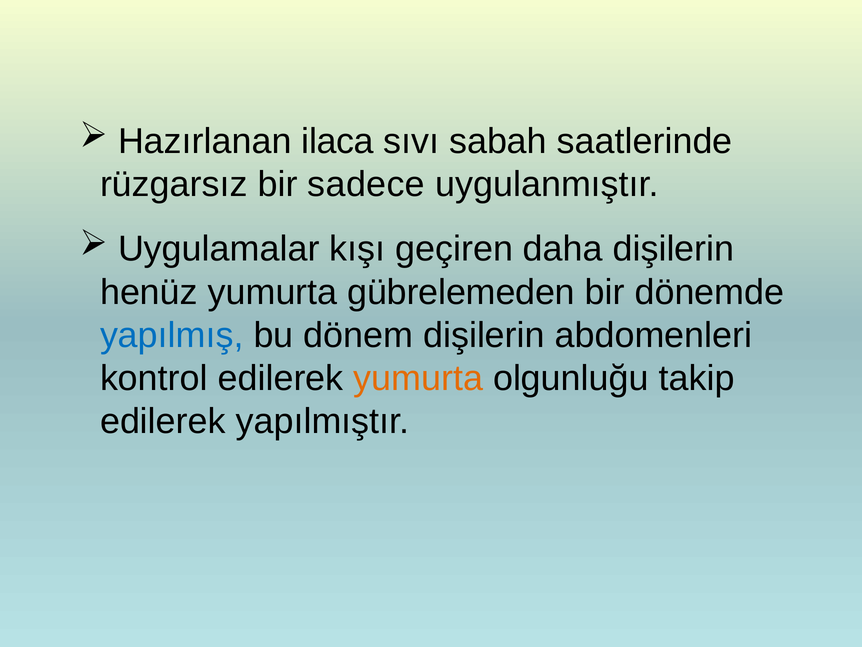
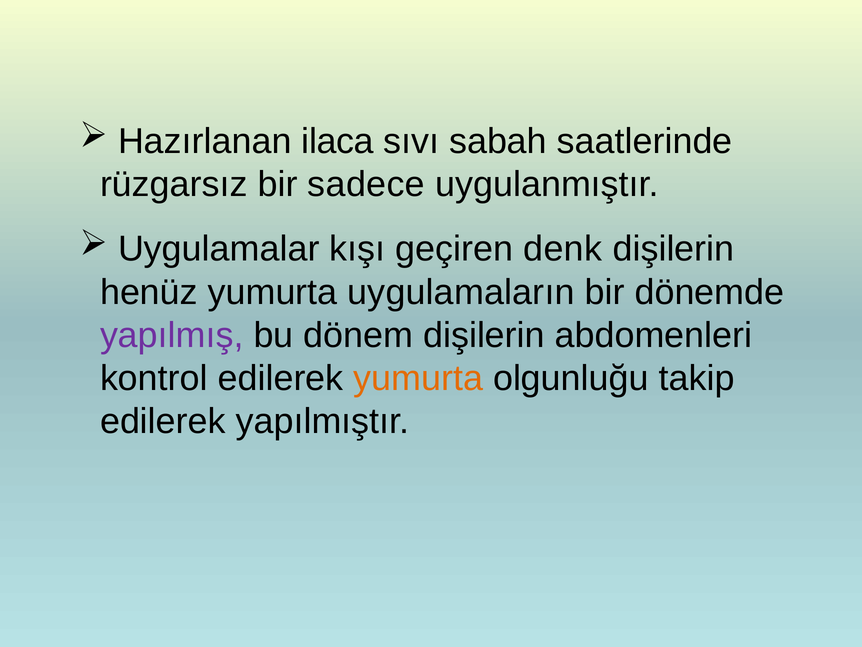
daha: daha -> denk
gübrelemeden: gübrelemeden -> uygulamaların
yapılmış colour: blue -> purple
